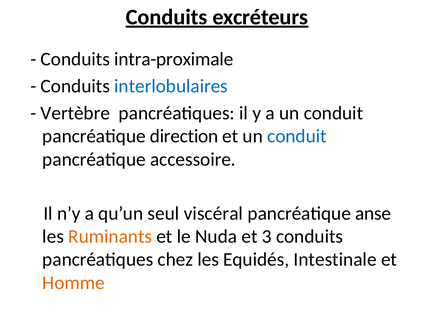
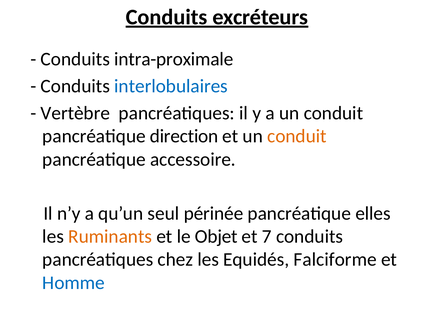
conduit at (297, 136) colour: blue -> orange
viscéral: viscéral -> périnée
anse: anse -> elles
Nuda: Nuda -> Objet
3: 3 -> 7
Intestinale: Intestinale -> Falciforme
Homme colour: orange -> blue
